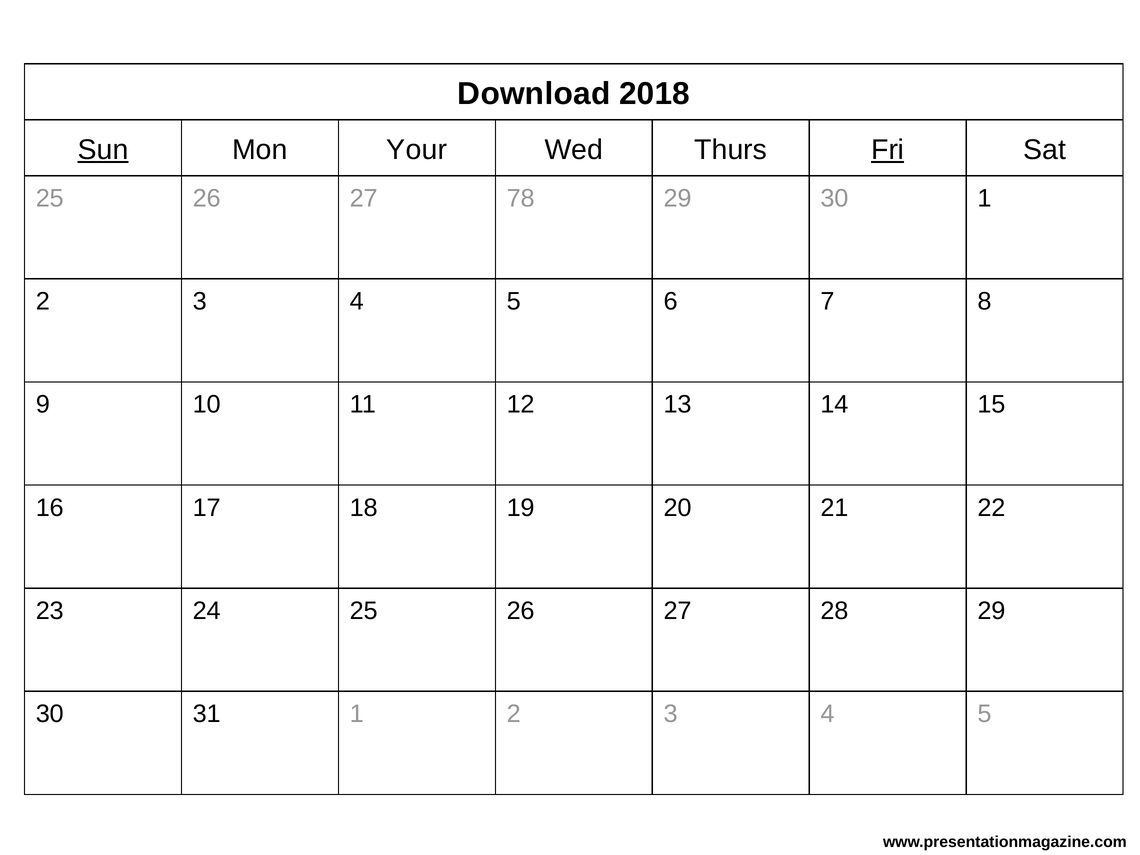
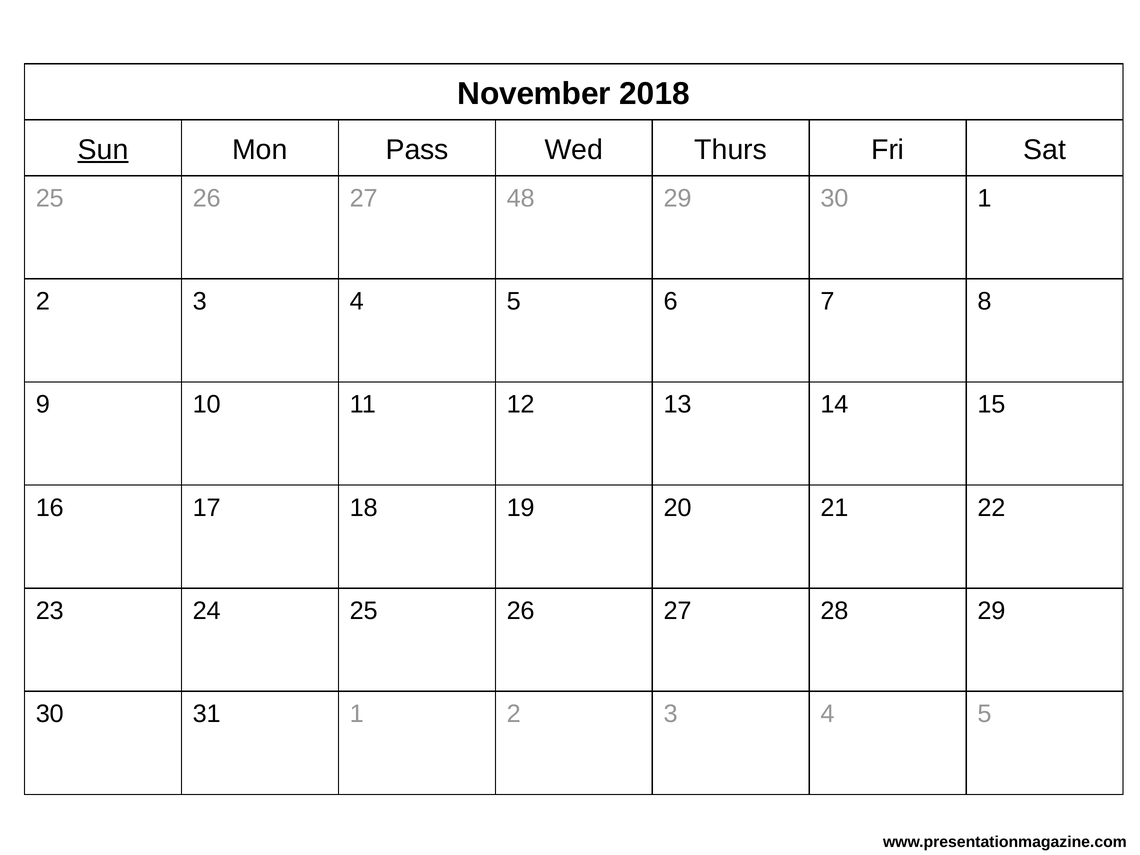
Download: Download -> November
Your: Your -> Pass
Fri underline: present -> none
78: 78 -> 48
